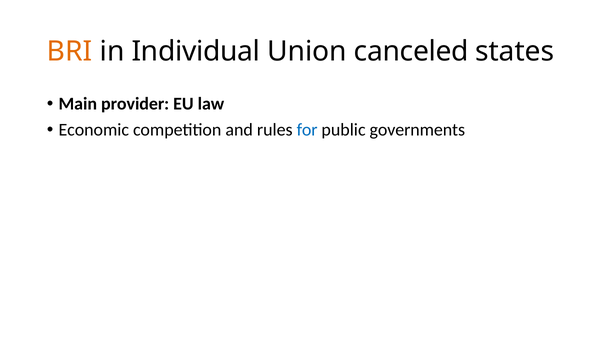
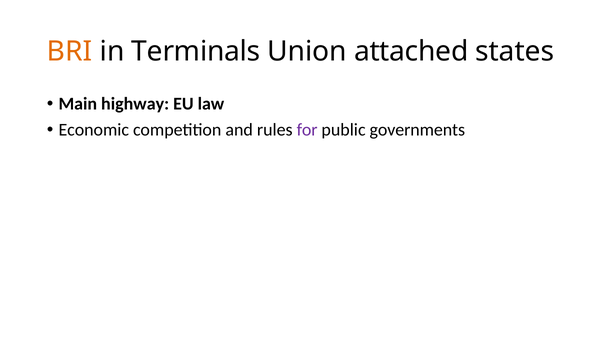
Individual: Individual -> Terminals
canceled: canceled -> attached
provider: provider -> highway
for colour: blue -> purple
